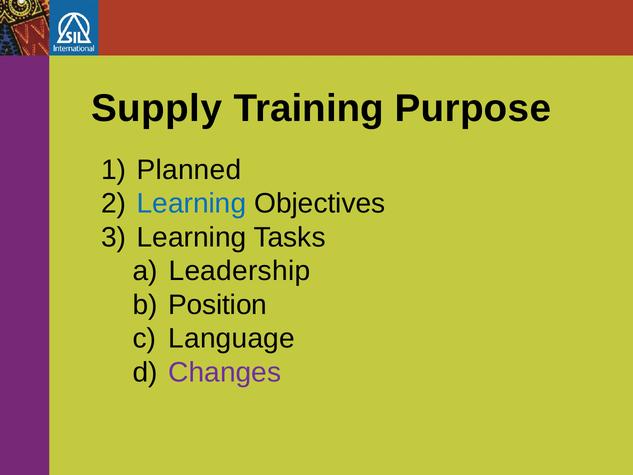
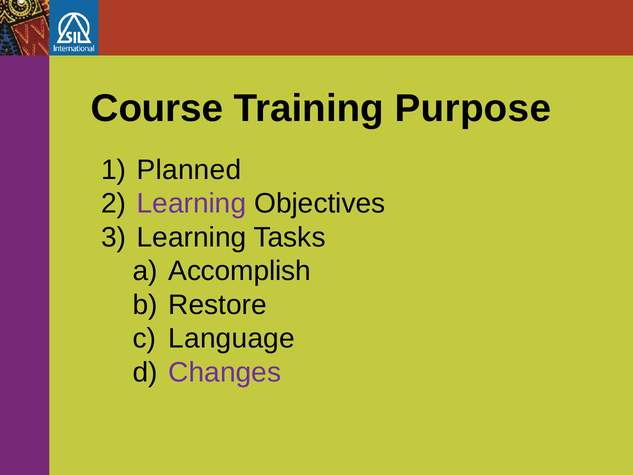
Supply: Supply -> Course
Learning at (192, 203) colour: blue -> purple
Leadership: Leadership -> Accomplish
Position: Position -> Restore
